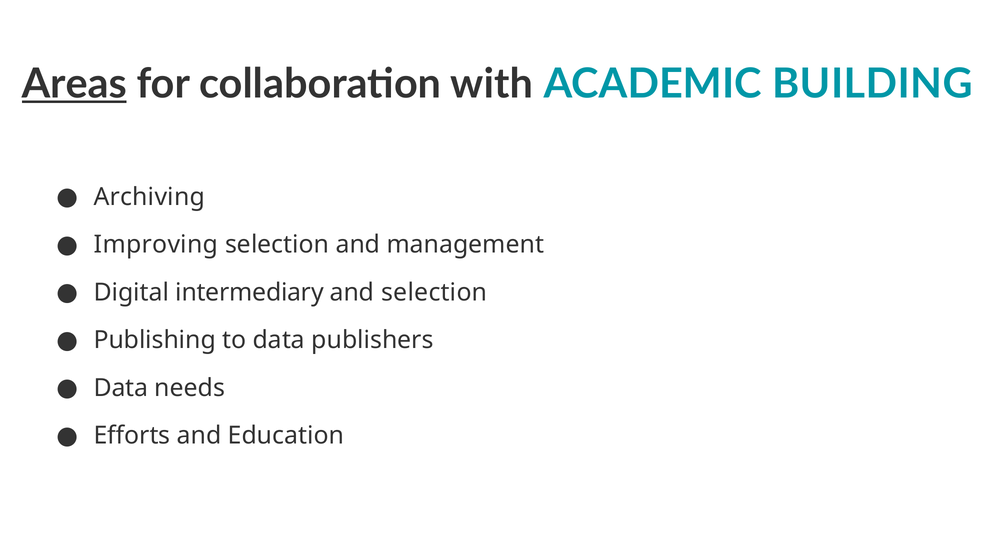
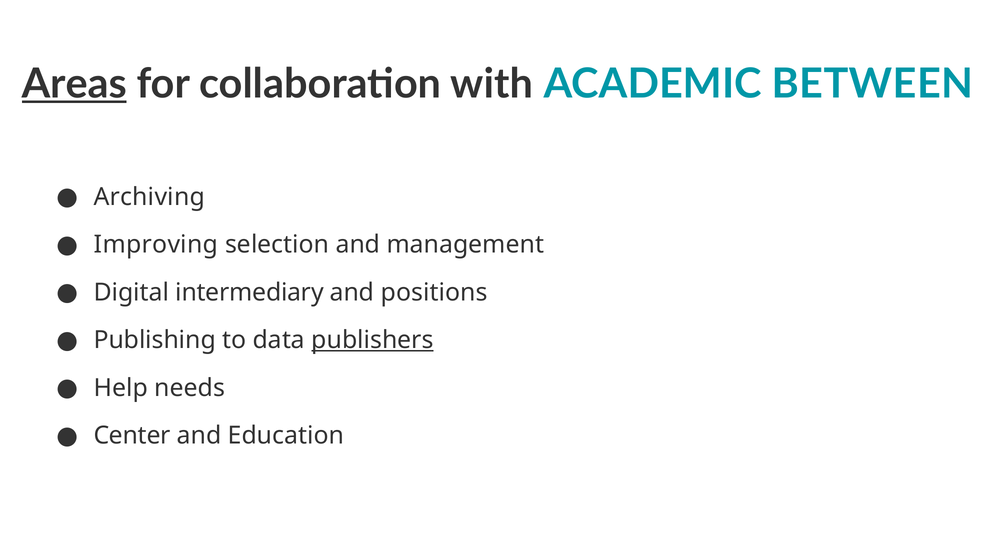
BUILDING: BUILDING -> BETWEEN
and selection: selection -> positions
publishers underline: none -> present
Data at (121, 388): Data -> Help
Efforts: Efforts -> Center
